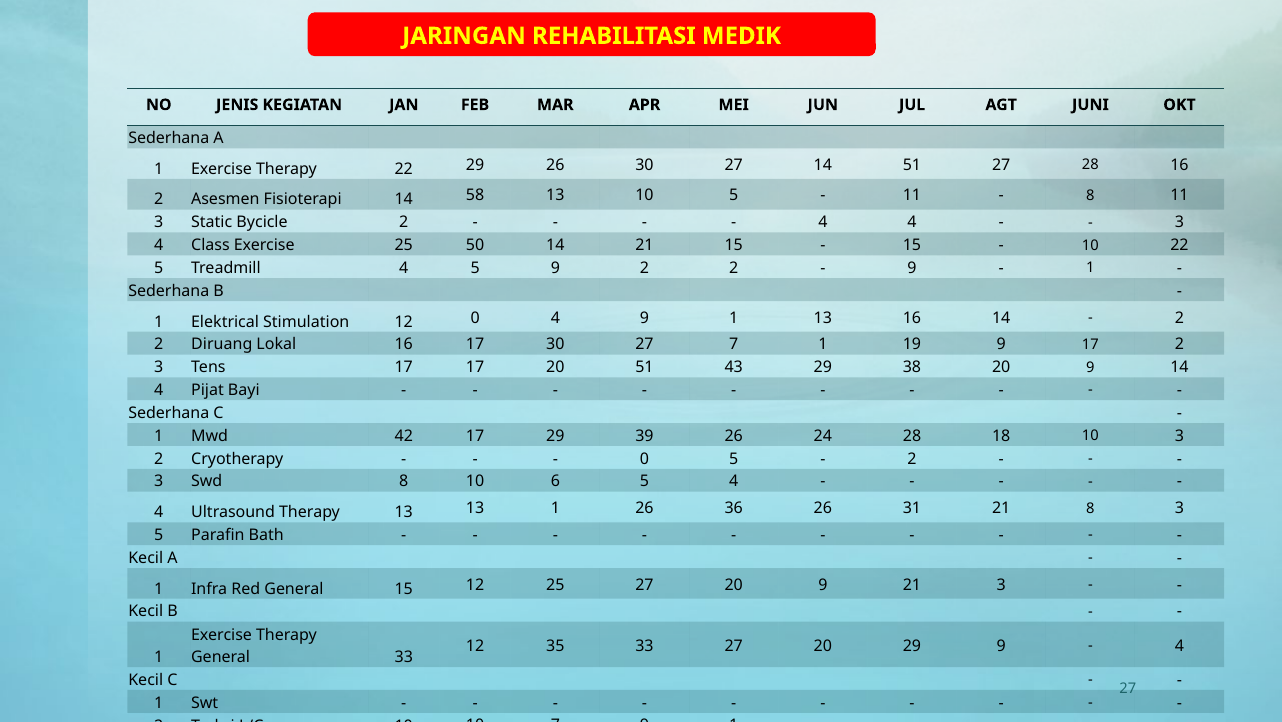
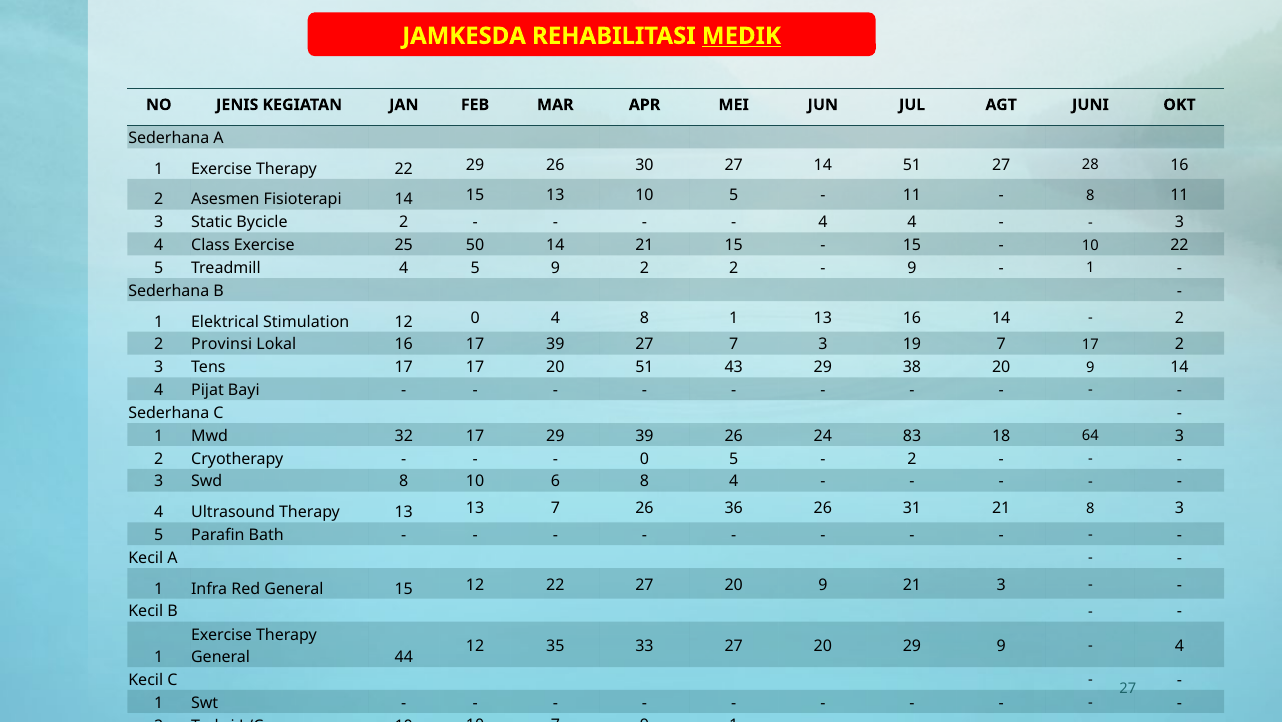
JARINGAN: JARINGAN -> JAMKESDA
MEDIK underline: none -> present
14 58: 58 -> 15
4 9: 9 -> 8
Diruang: Diruang -> Provinsi
17 30: 30 -> 39
7 1: 1 -> 3
19 9: 9 -> 7
42: 42 -> 32
24 28: 28 -> 83
18 10: 10 -> 64
6 5: 5 -> 8
13 1: 1 -> 7
12 25: 25 -> 22
General 33: 33 -> 44
